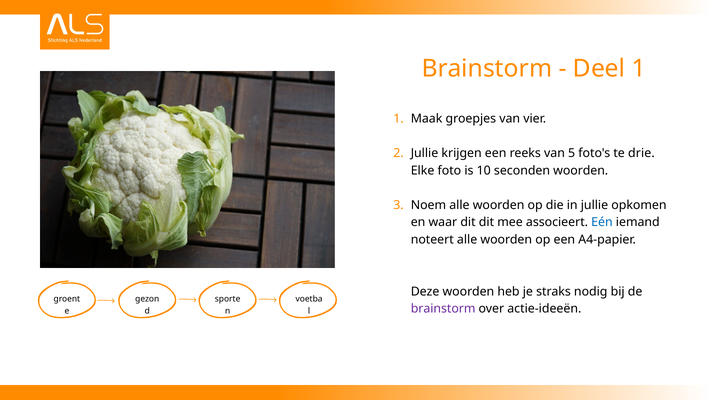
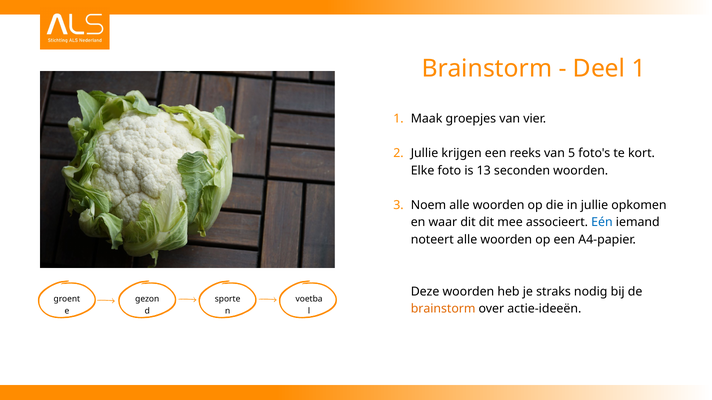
drie: drie -> kort
10: 10 -> 13
brainstorm at (443, 309) colour: purple -> orange
